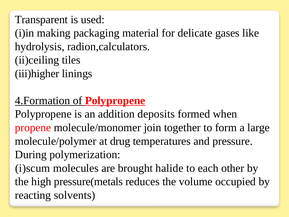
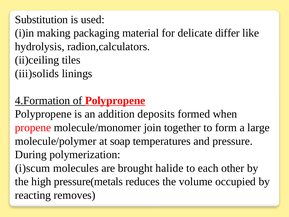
Transparent: Transparent -> Substitution
gases: gases -> differ
iii)higher: iii)higher -> iii)solids
drug: drug -> soap
solvents: solvents -> removes
